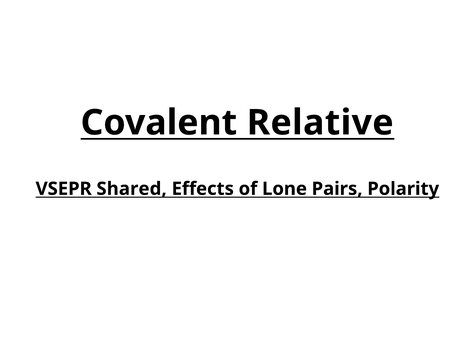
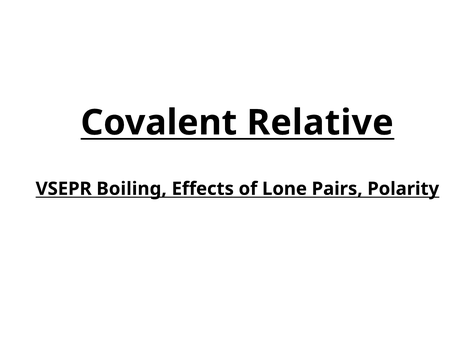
Shared: Shared -> Boiling
